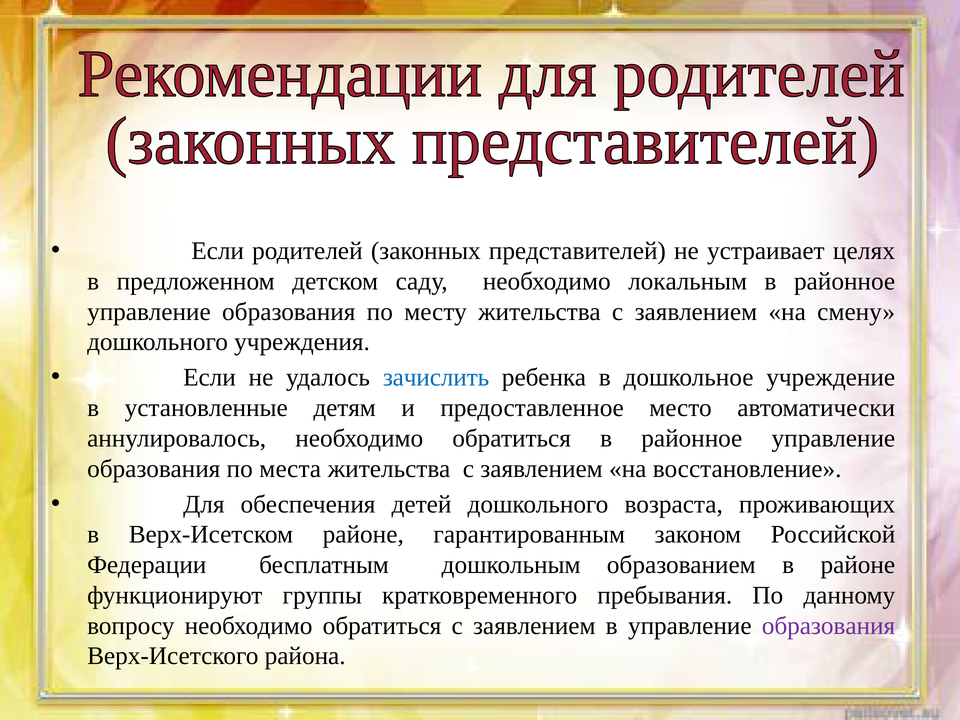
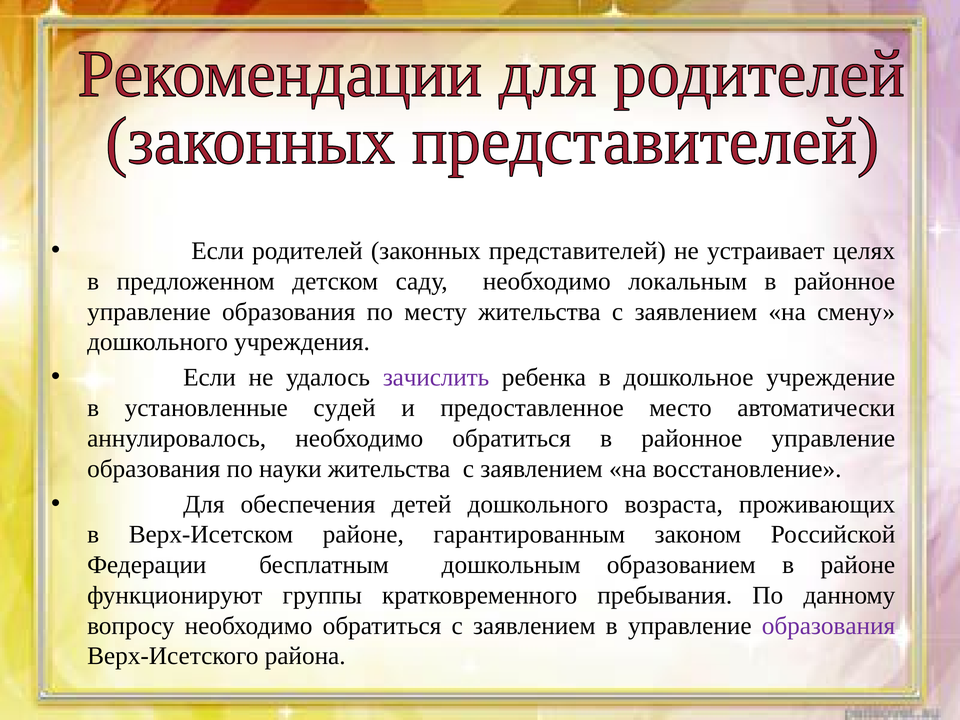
зачислить colour: blue -> purple
детям: детям -> судей
места: места -> науки
